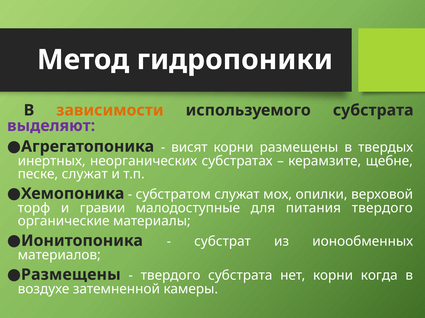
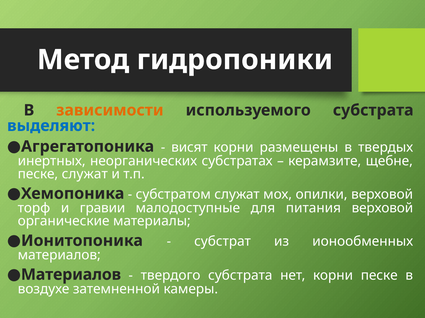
выделяют colour: purple -> blue
питания твердого: твердого -> верховой
Размещены at (71, 275): Размещены -> Материалов
корни когда: когда -> песке
